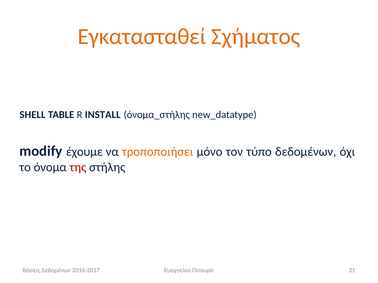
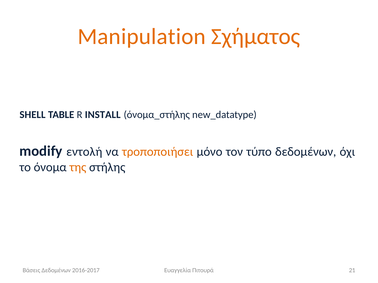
Εγκατασταθεί: Εγκατασταθεί -> Manipulation
έχουμε: έχουμε -> εντολή
της colour: red -> orange
